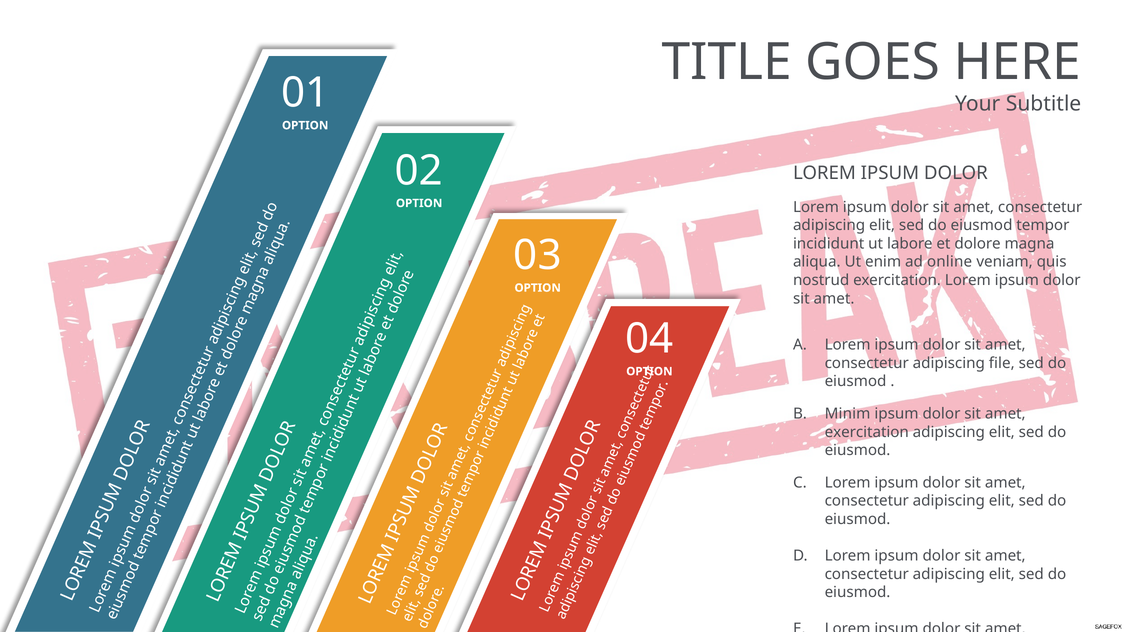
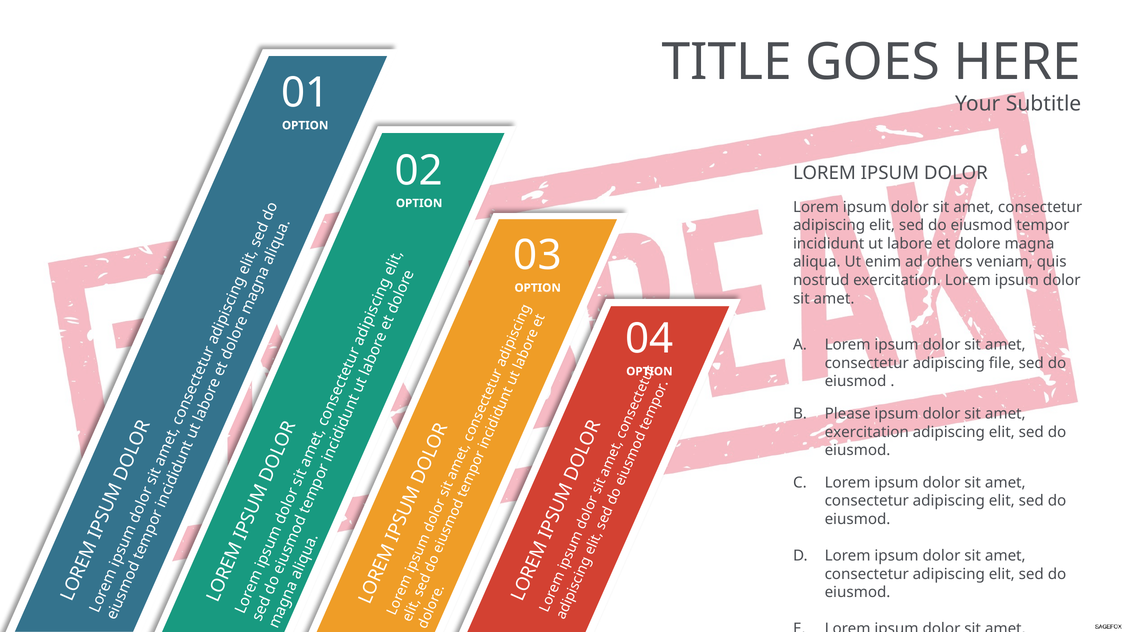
online: online -> others
Minim: Minim -> Please
